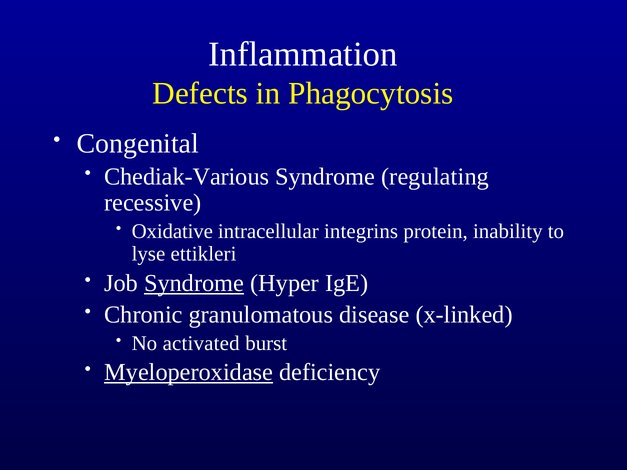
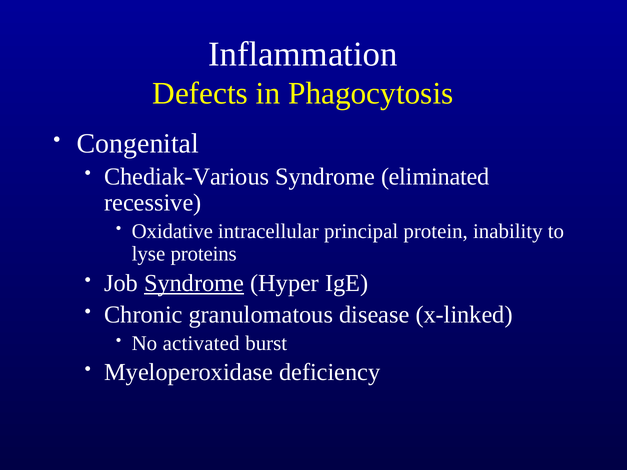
regulating: regulating -> eliminated
integrins: integrins -> principal
ettikleri: ettikleri -> proteins
Myeloperoxidase underline: present -> none
